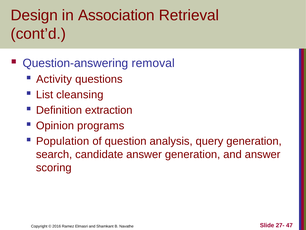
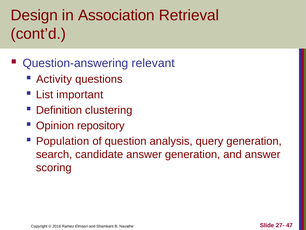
removal: removal -> relevant
cleansing: cleansing -> important
extraction: extraction -> clustering
programs: programs -> repository
